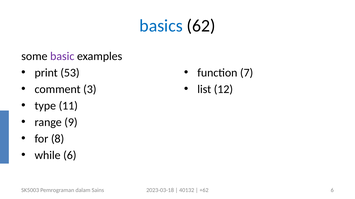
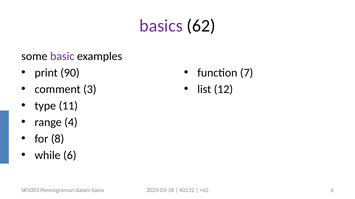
basics colour: blue -> purple
53: 53 -> 90
9: 9 -> 4
